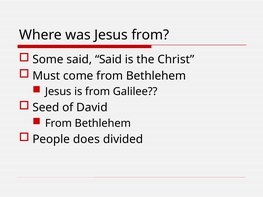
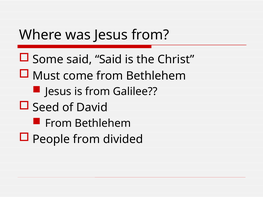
People does: does -> from
